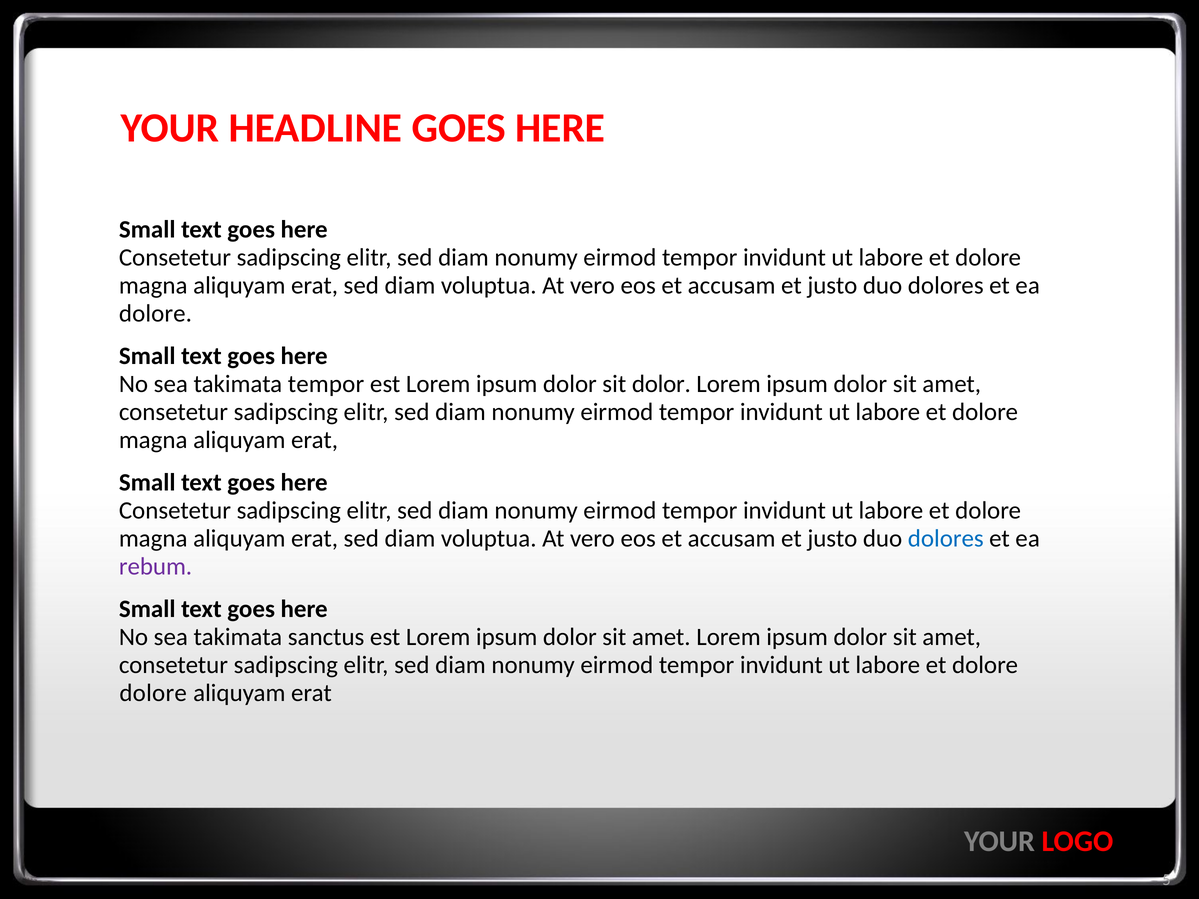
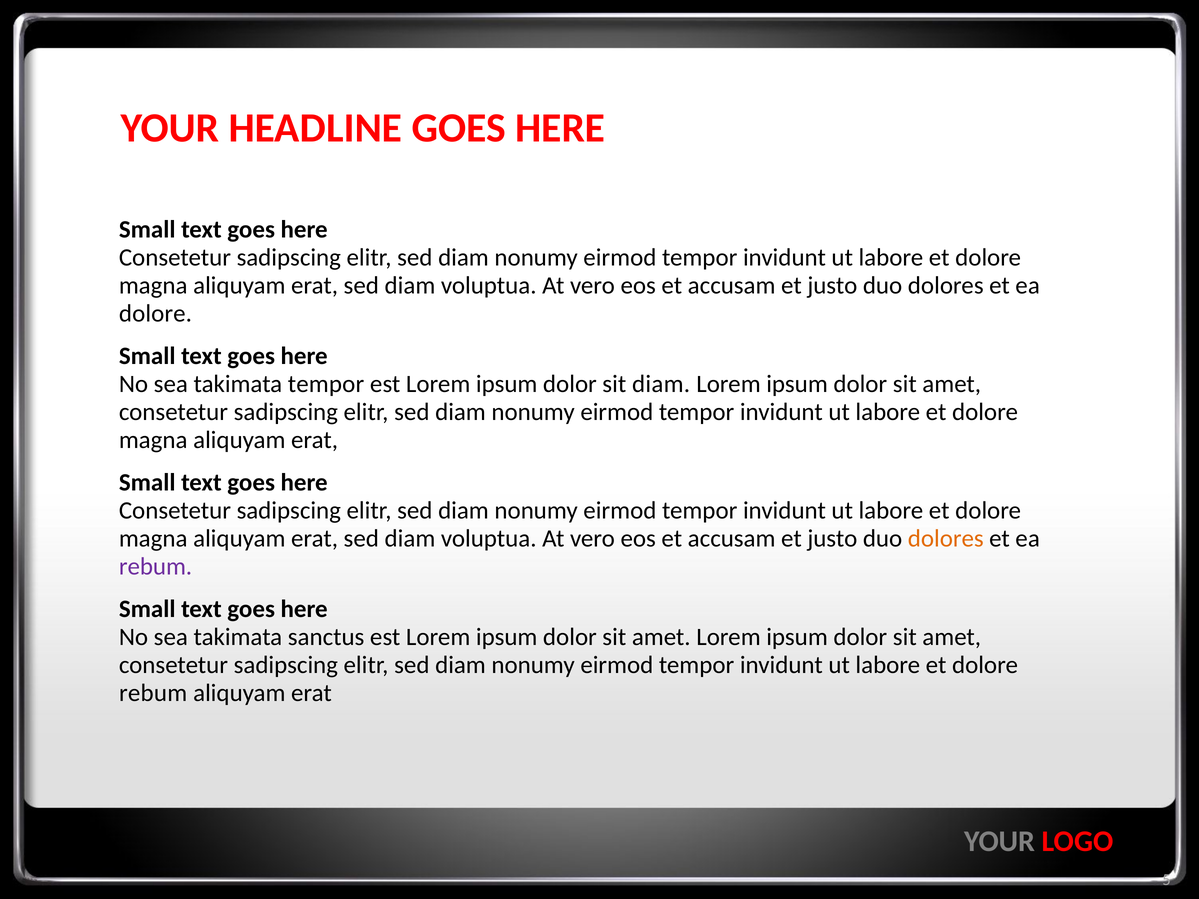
sit dolor: dolor -> diam
dolores at (946, 539) colour: blue -> orange
dolore at (153, 693): dolore -> rebum
